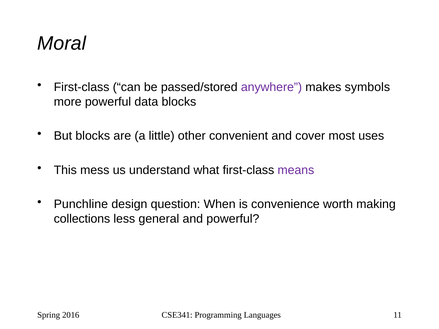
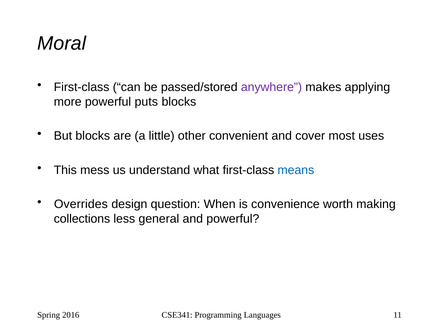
symbols: symbols -> applying
data: data -> puts
means colour: purple -> blue
Punchline: Punchline -> Overrides
